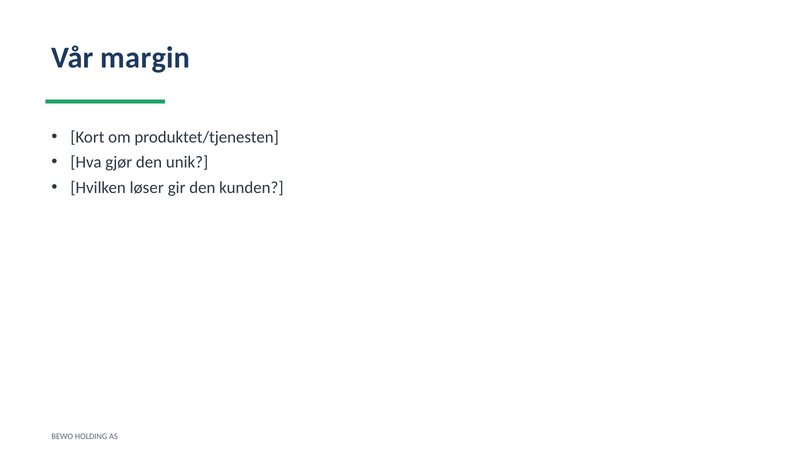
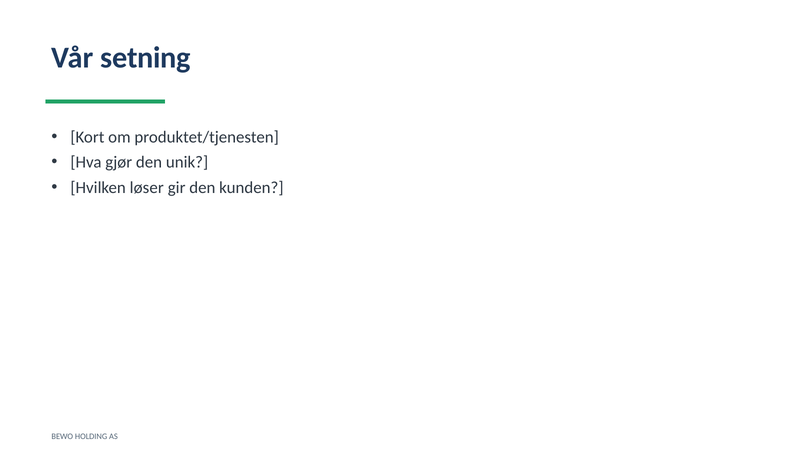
margin: margin -> setning
